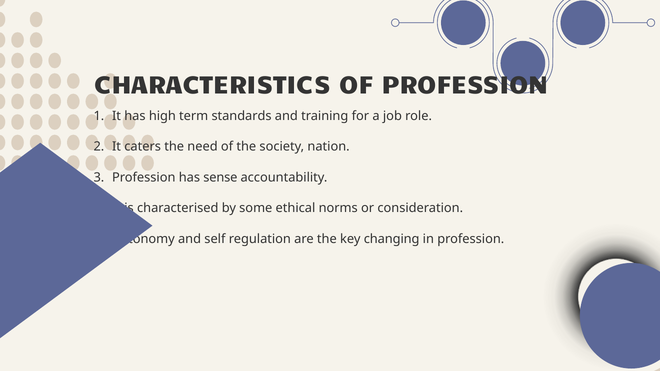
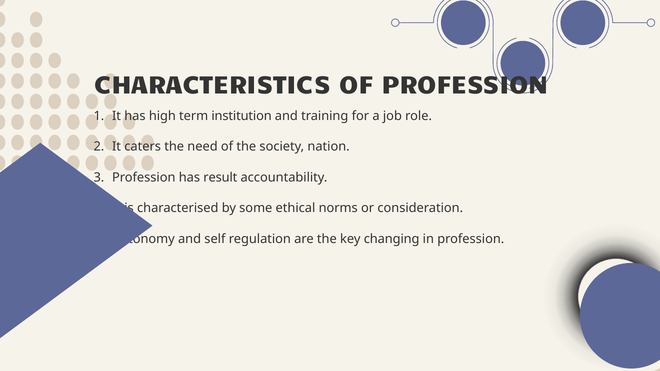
standards: standards -> institution
sense: sense -> result
